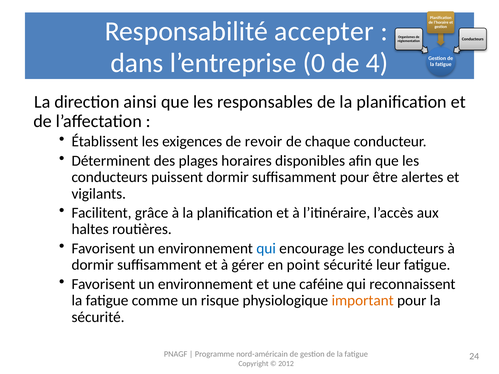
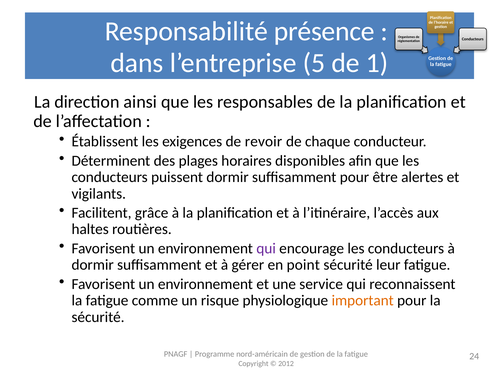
accepter: accepter -> présence
0: 0 -> 5
4: 4 -> 1
qui at (266, 249) colour: blue -> purple
caféine: caféine -> service
